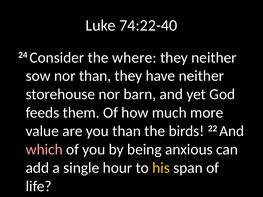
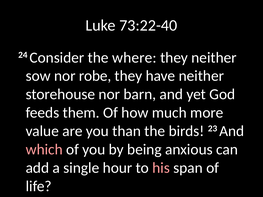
74:22-40: 74:22-40 -> 73:22-40
nor than: than -> robe
22: 22 -> 23
his colour: yellow -> pink
